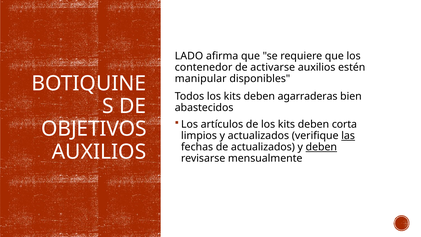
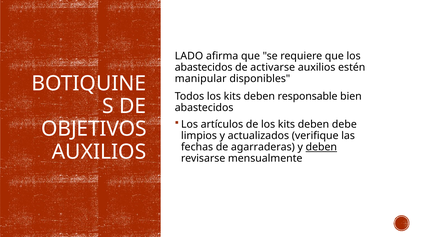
contenedor at (204, 67): contenedor -> abastecidos
agarraderas: agarraderas -> responsable
corta: corta -> debe
las underline: present -> none
de actualizados: actualizados -> agarraderas
